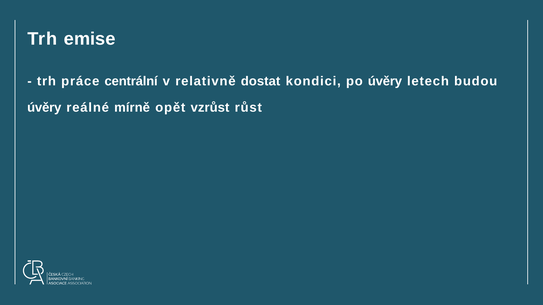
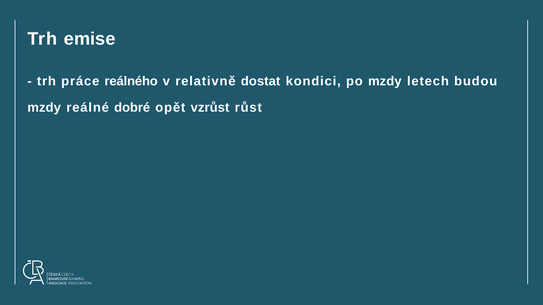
centrální: centrální -> reálného
po úvěry: úvěry -> mzdy
úvěry at (44, 108): úvěry -> mzdy
mírně: mírně -> dobré
